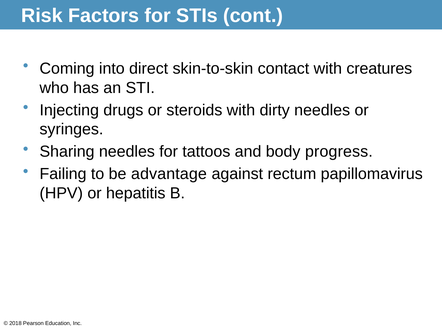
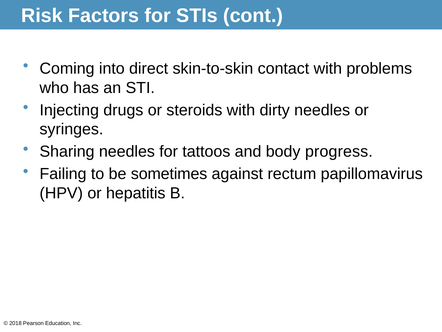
creatures: creatures -> problems
advantage: advantage -> sometimes
